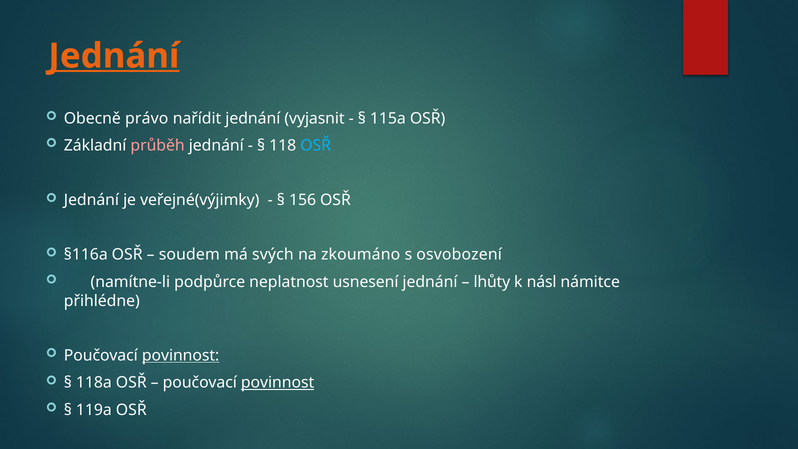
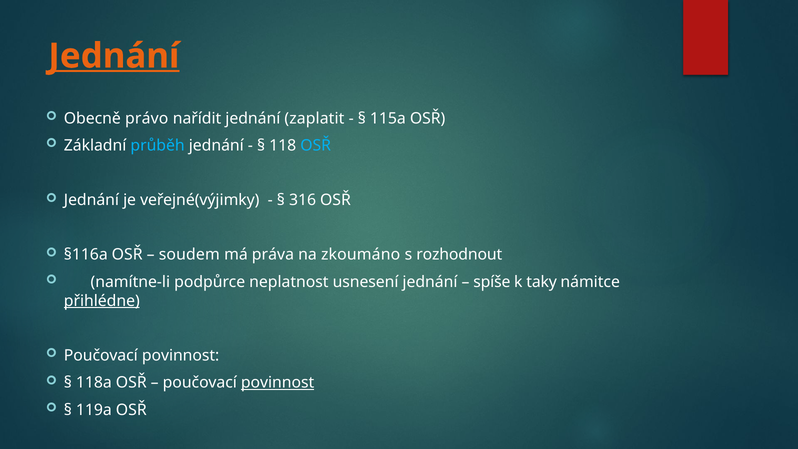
vyjasnit: vyjasnit -> zaplatit
průběh colour: pink -> light blue
156: 156 -> 316
svých: svých -> práva
osvobození: osvobození -> rozhodnout
lhůty: lhůty -> spíše
násl: násl -> taky
přihlédne underline: none -> present
povinnost at (181, 355) underline: present -> none
